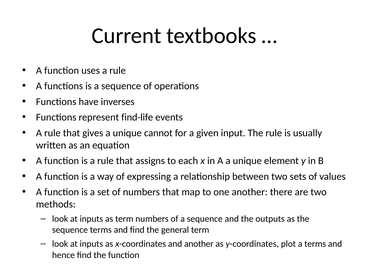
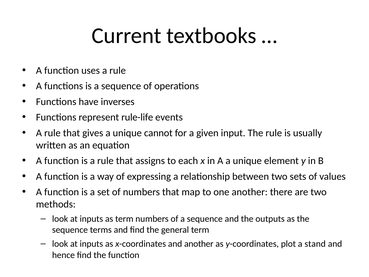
find-life: find-life -> rule-life
a terms: terms -> stand
